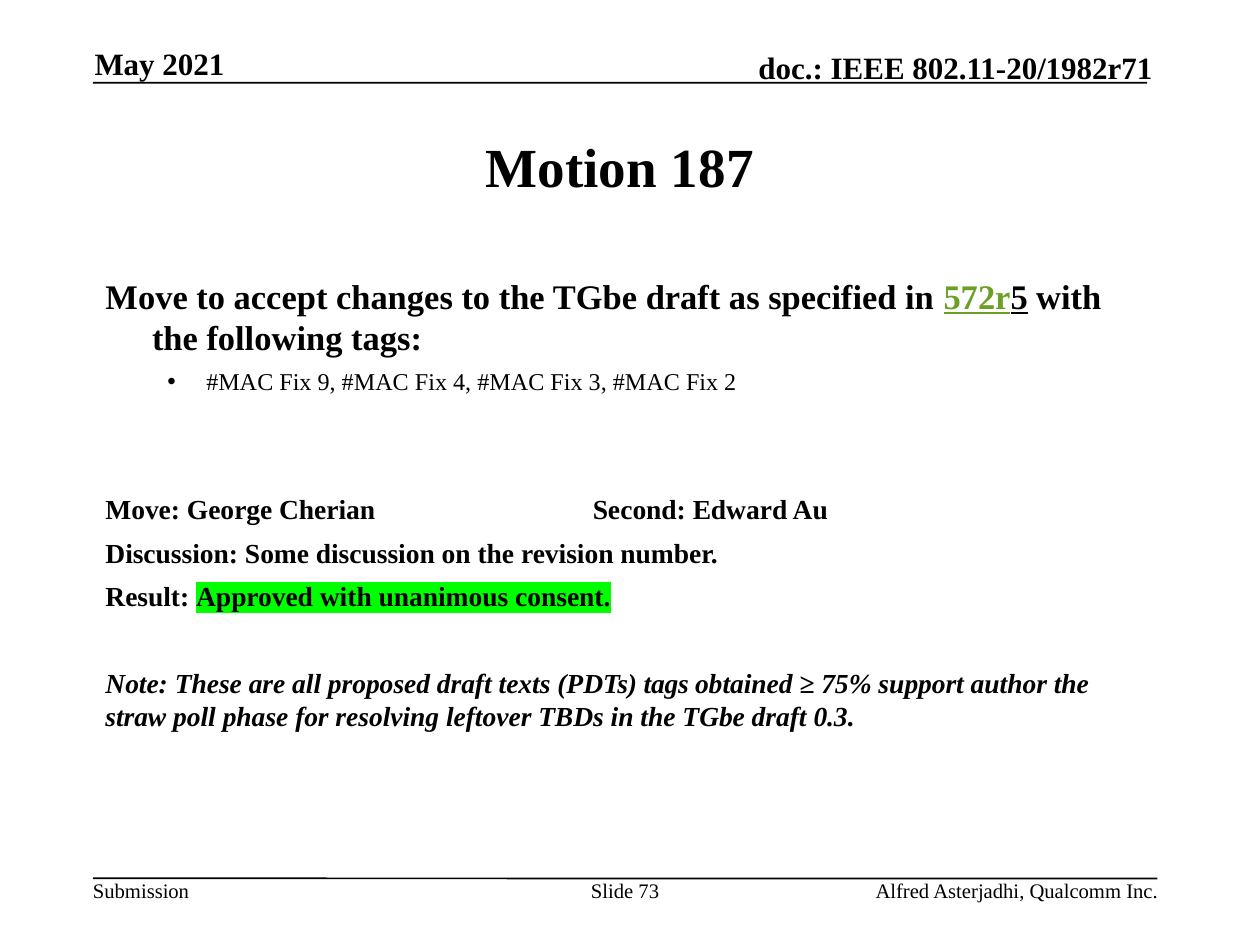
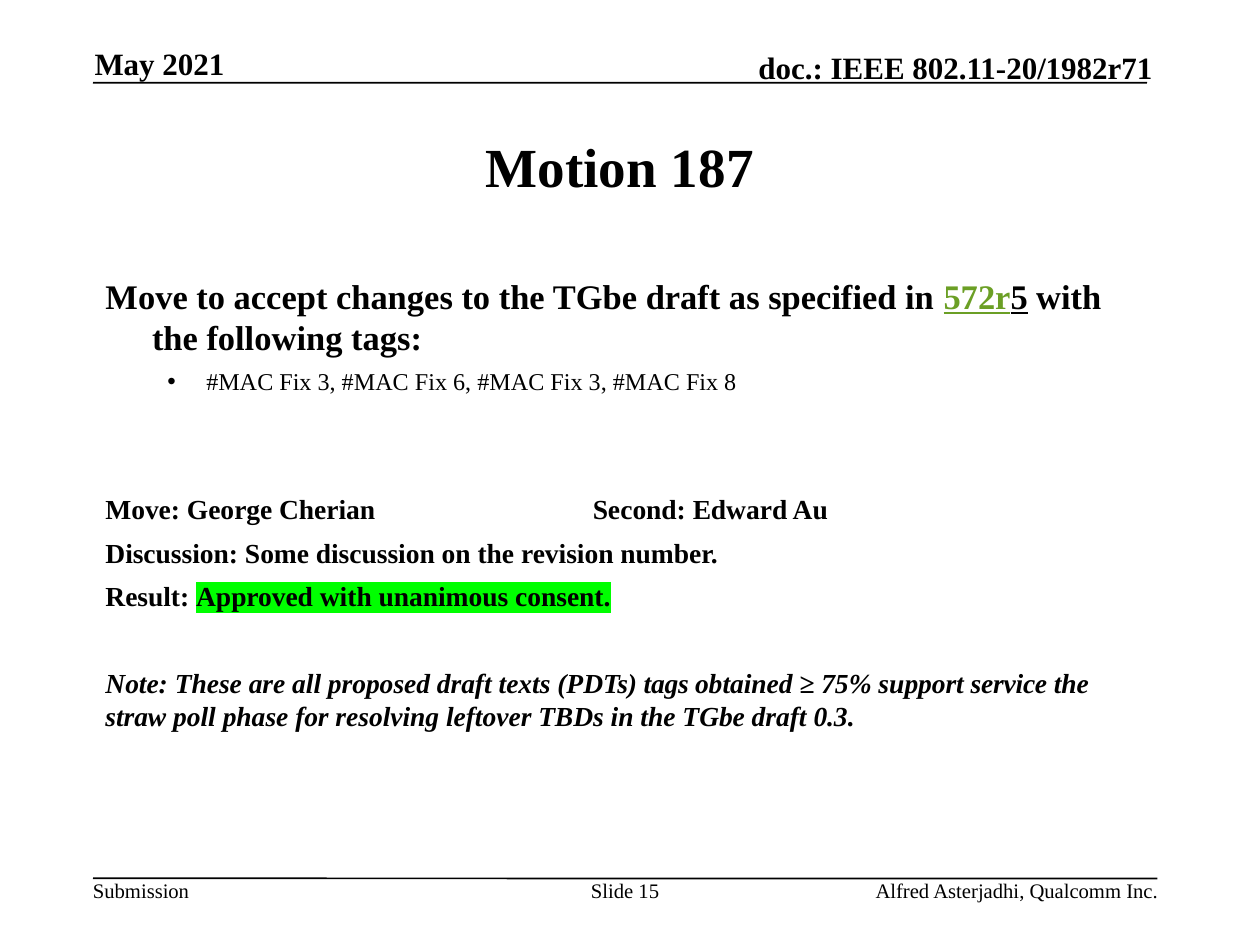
9 at (327, 382): 9 -> 3
4: 4 -> 6
2: 2 -> 8
author: author -> service
73: 73 -> 15
